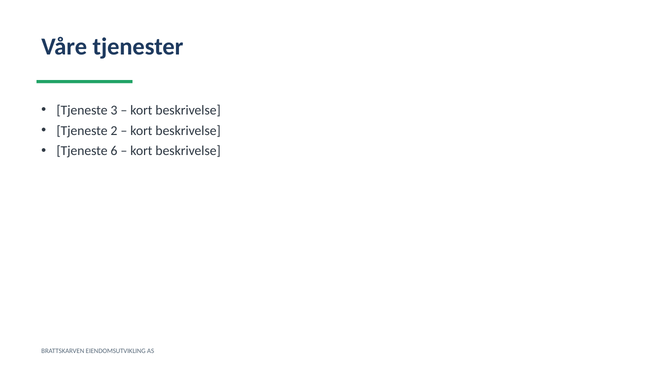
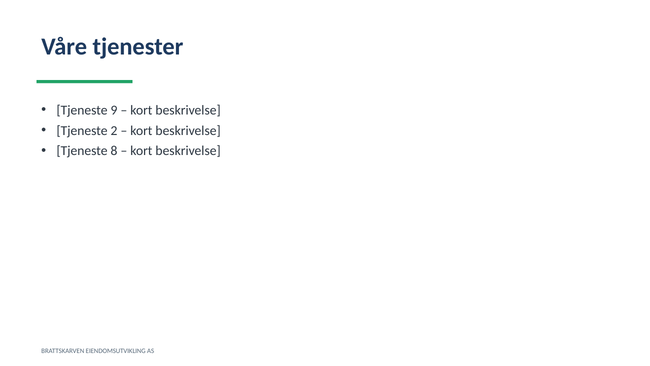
3: 3 -> 9
6: 6 -> 8
